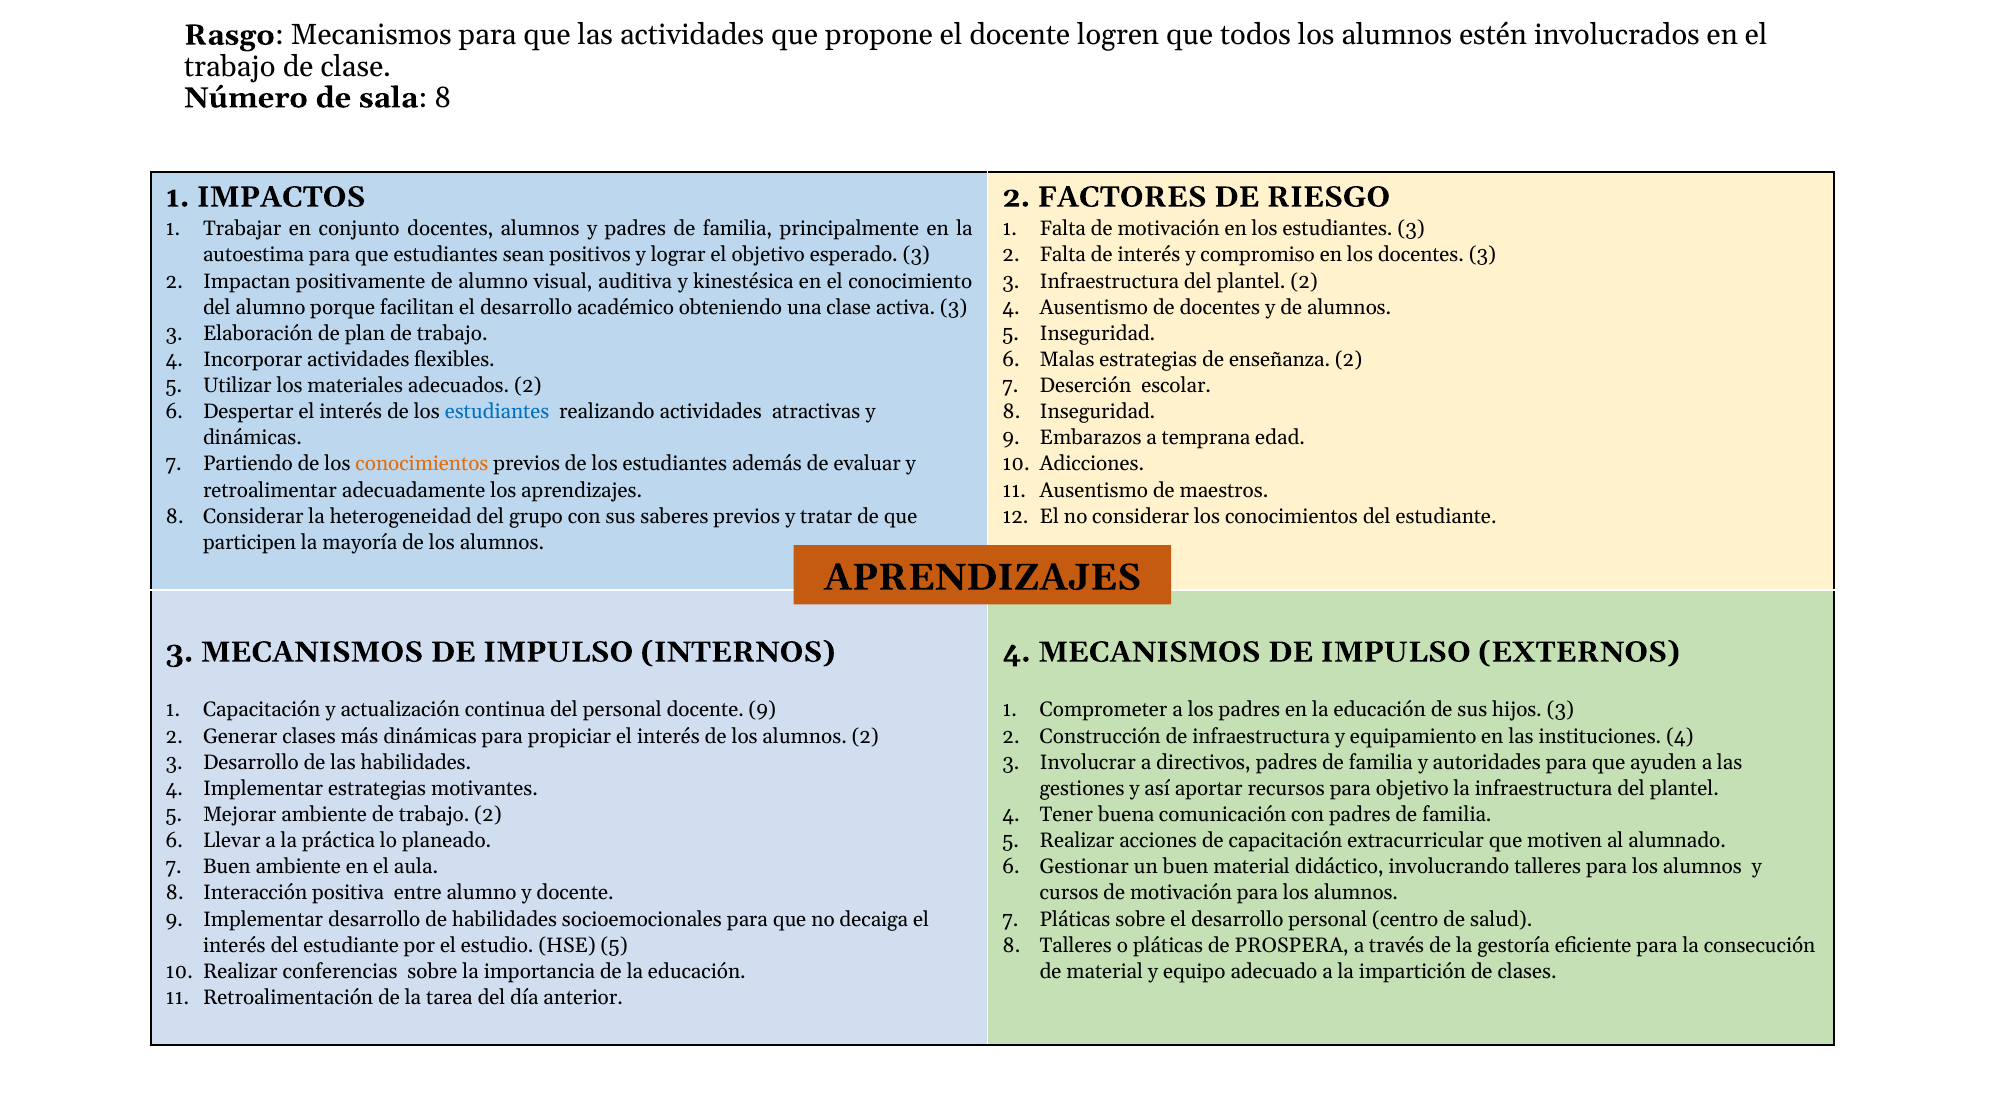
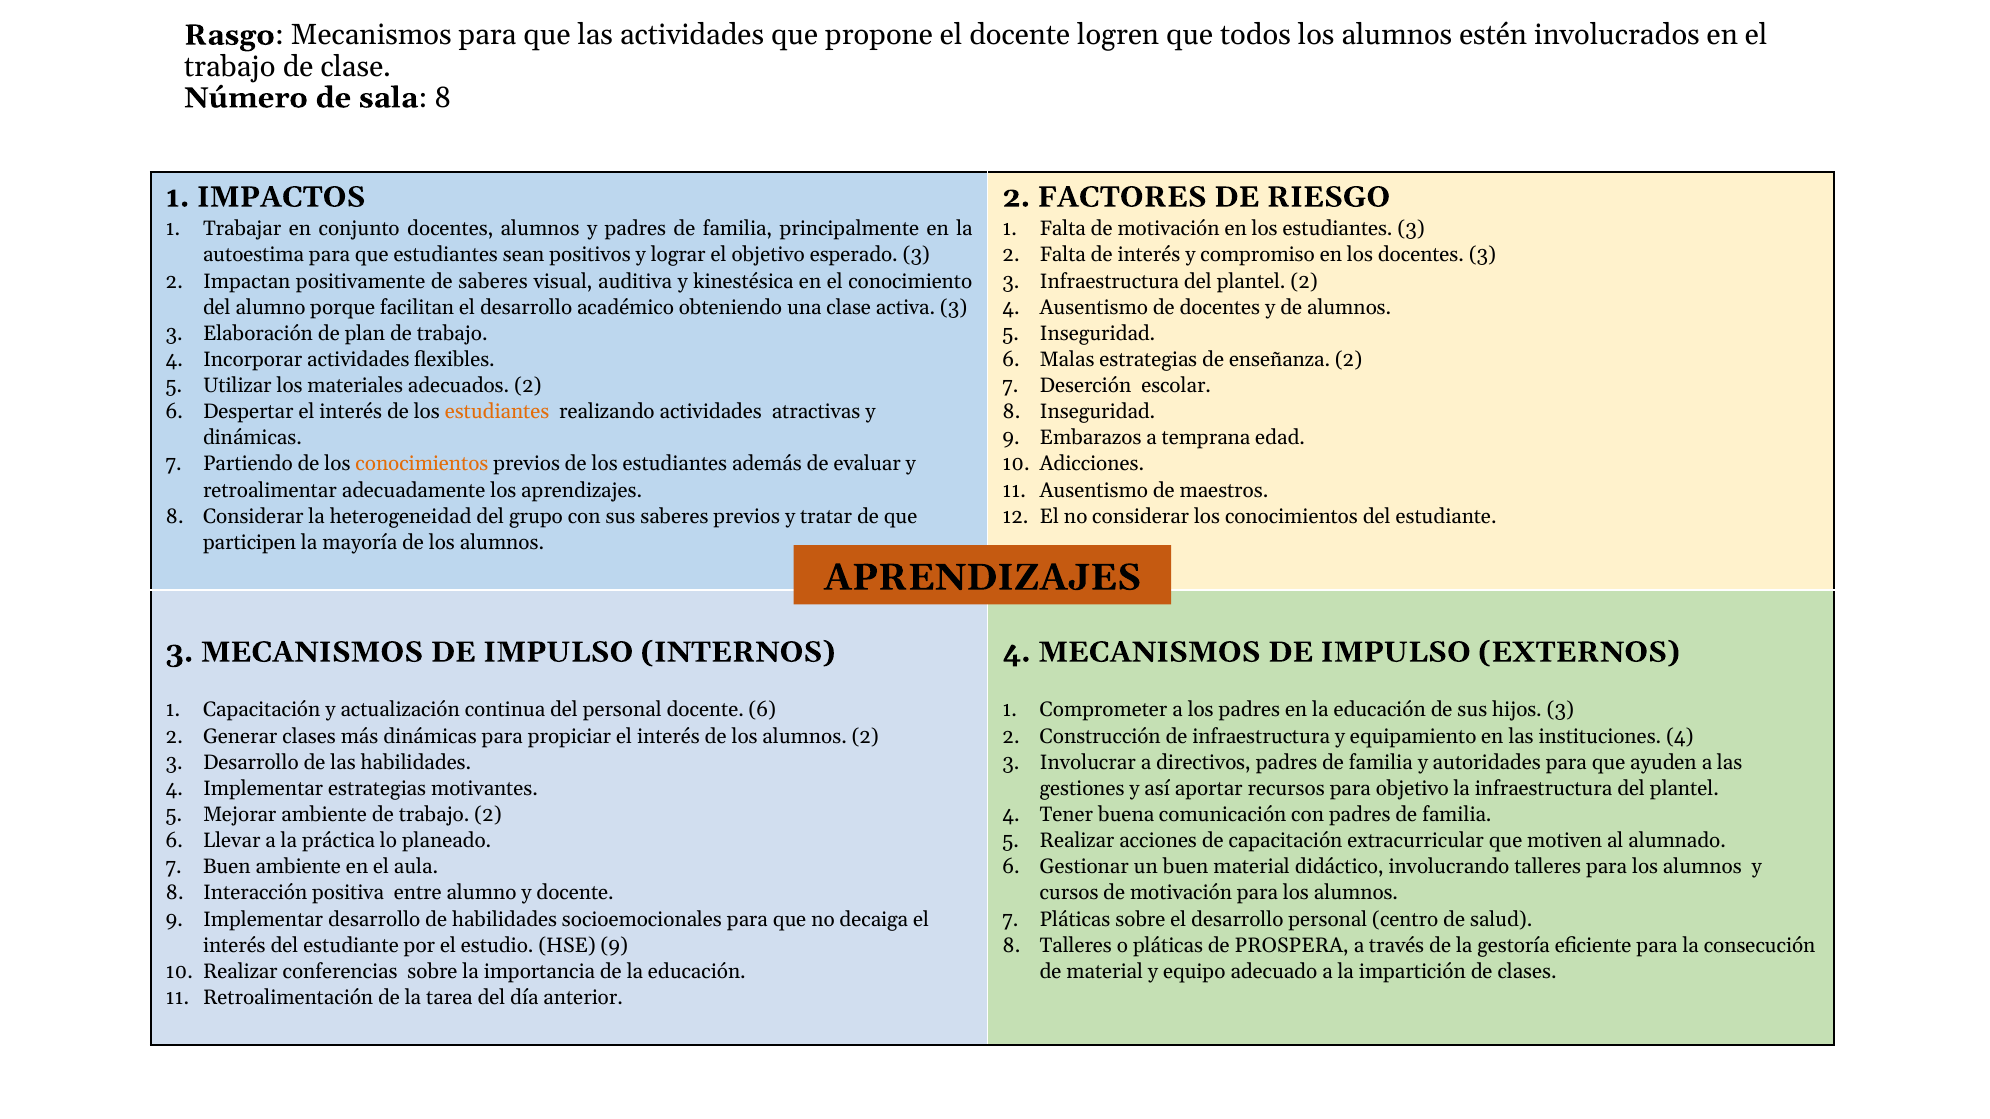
de alumno: alumno -> saberes
estudiantes at (497, 412) colour: blue -> orange
personal docente 9: 9 -> 6
HSE 5: 5 -> 9
